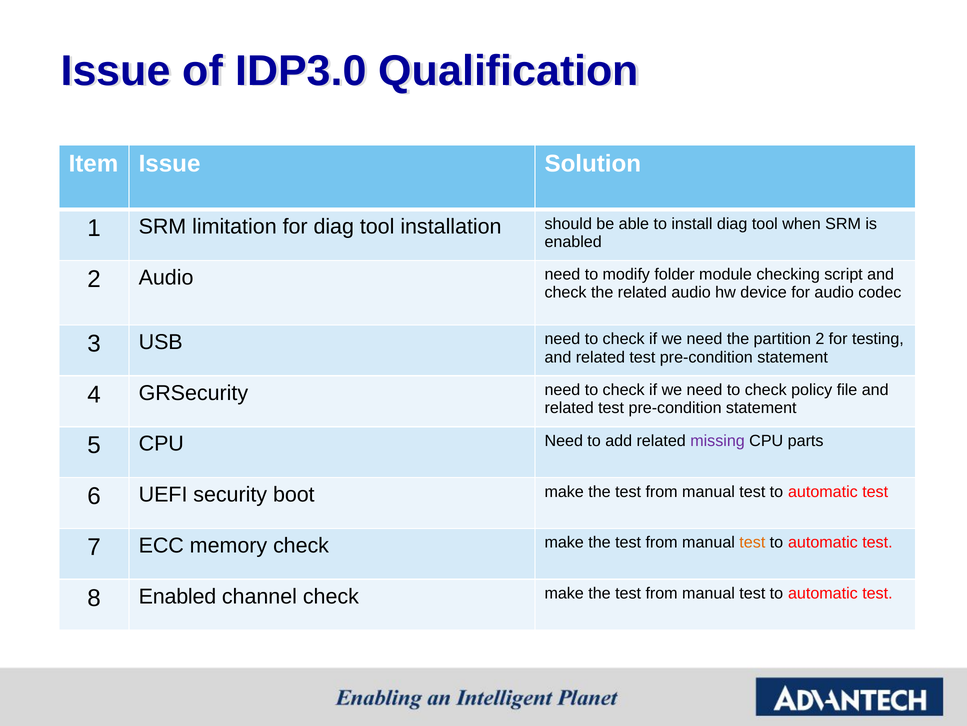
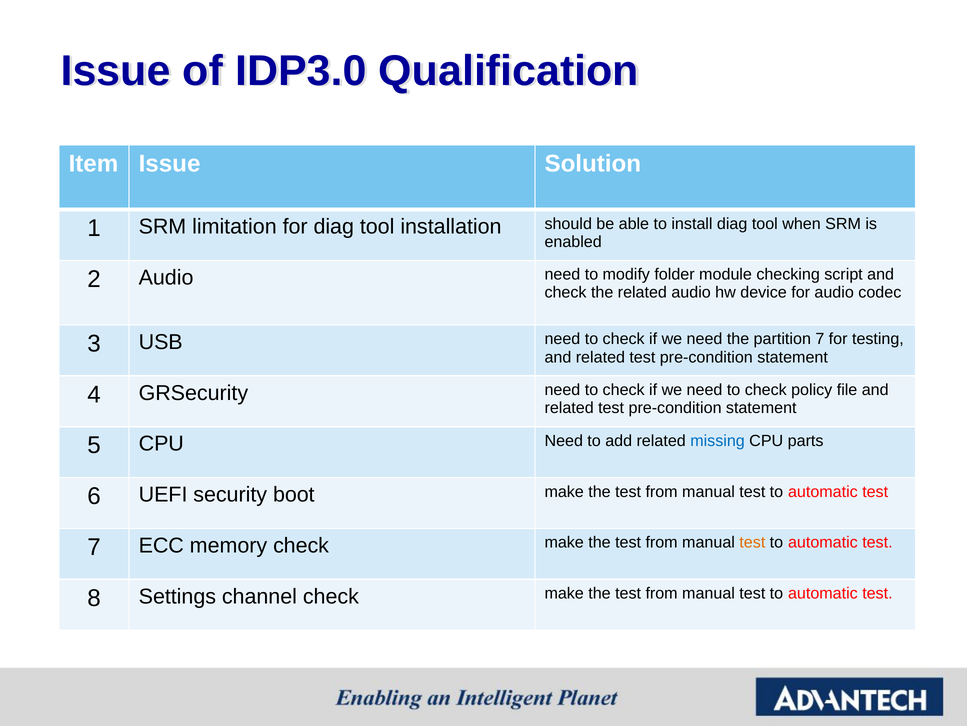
partition 2: 2 -> 7
missing colour: purple -> blue
8 Enabled: Enabled -> Settings
